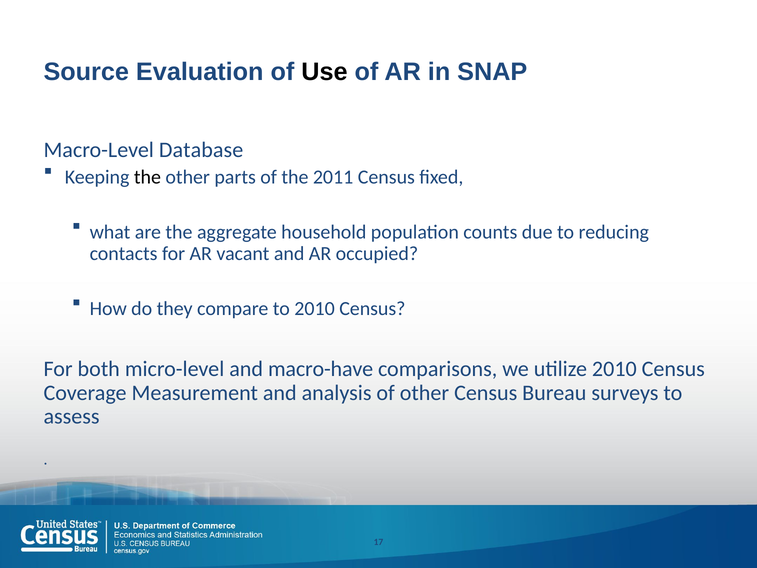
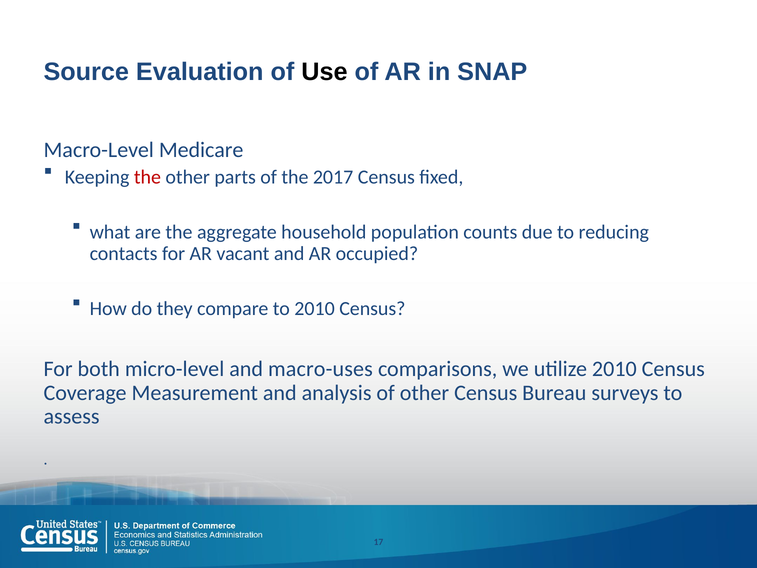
Database: Database -> Medicare
the at (147, 177) colour: black -> red
2011: 2011 -> 2017
macro-have: macro-have -> macro-uses
